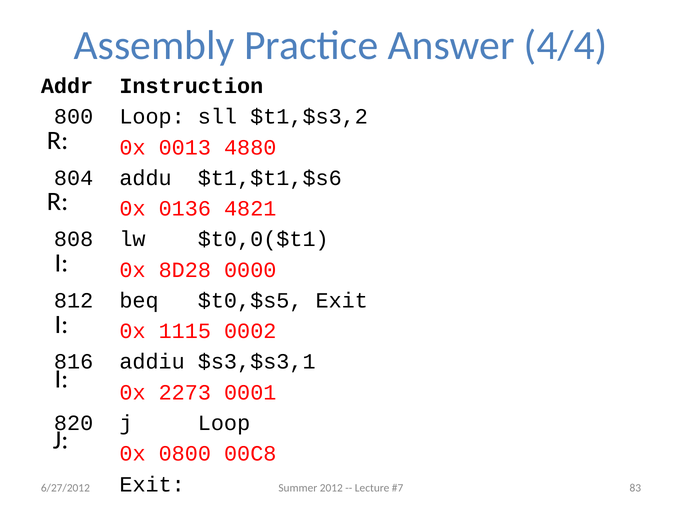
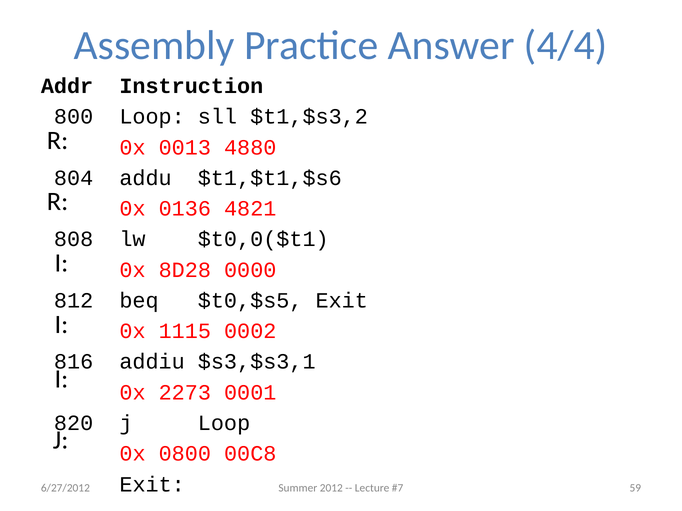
83: 83 -> 59
